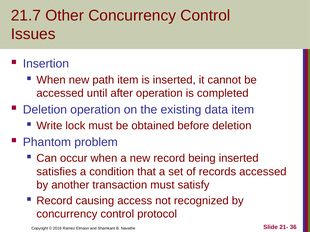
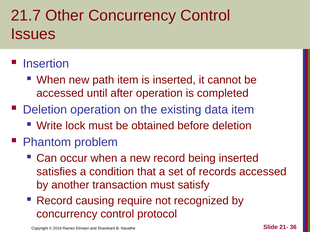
access: access -> require
